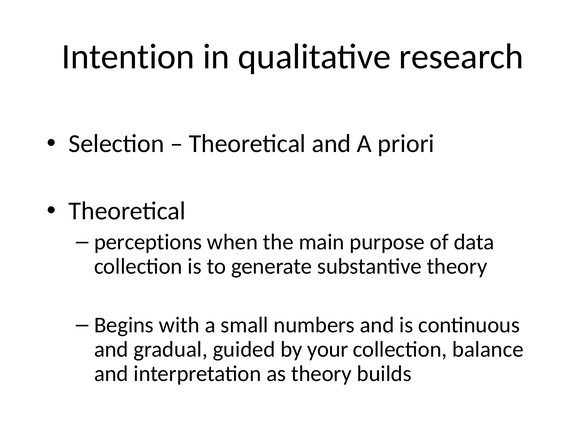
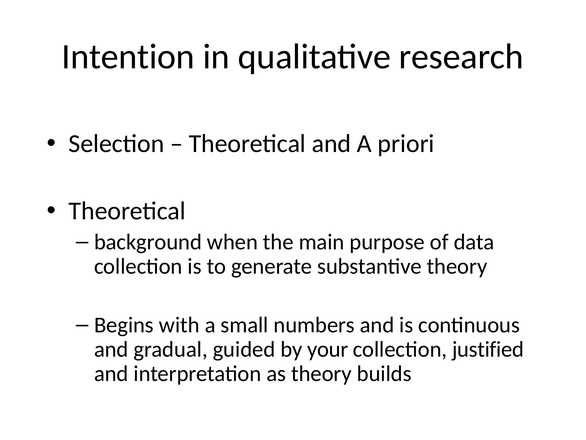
perceptions: perceptions -> background
balance: balance -> justified
